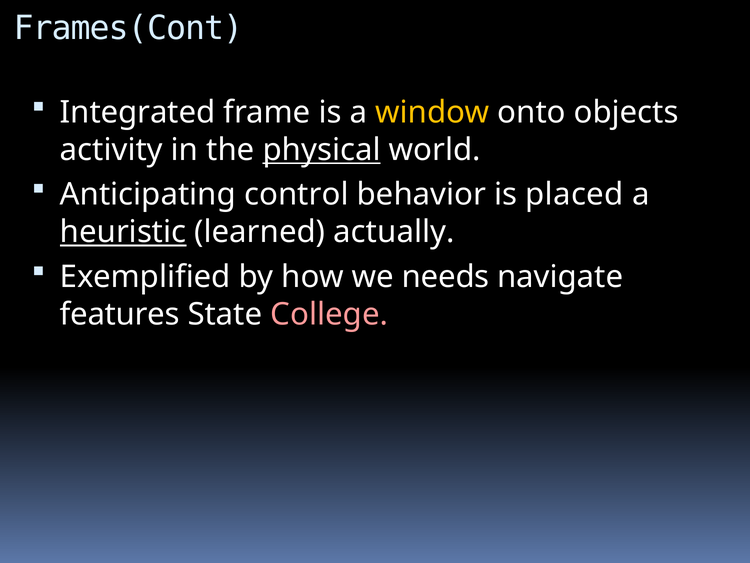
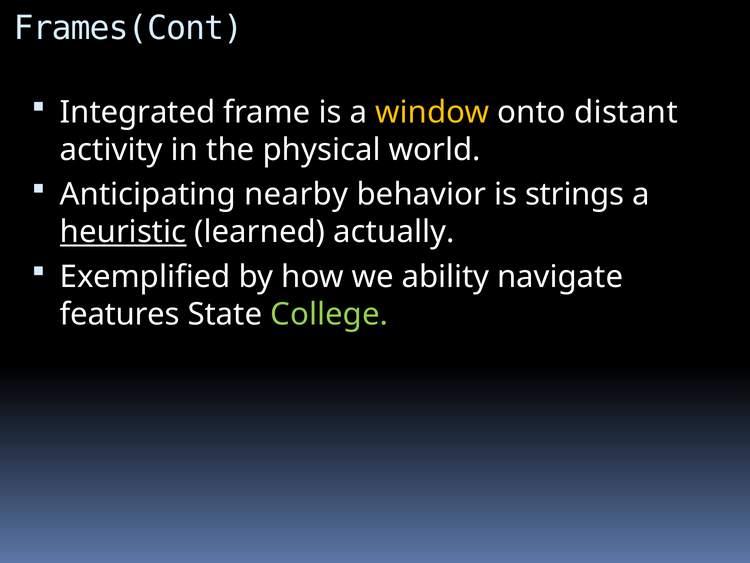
objects: objects -> distant
physical underline: present -> none
control: control -> nearby
placed: placed -> strings
needs: needs -> ability
College colour: pink -> light green
